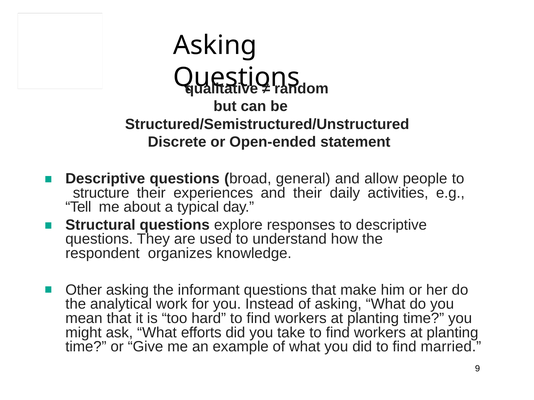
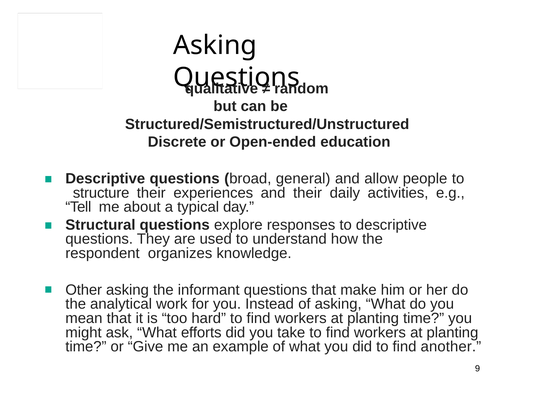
statement: statement -> education
married: married -> another
